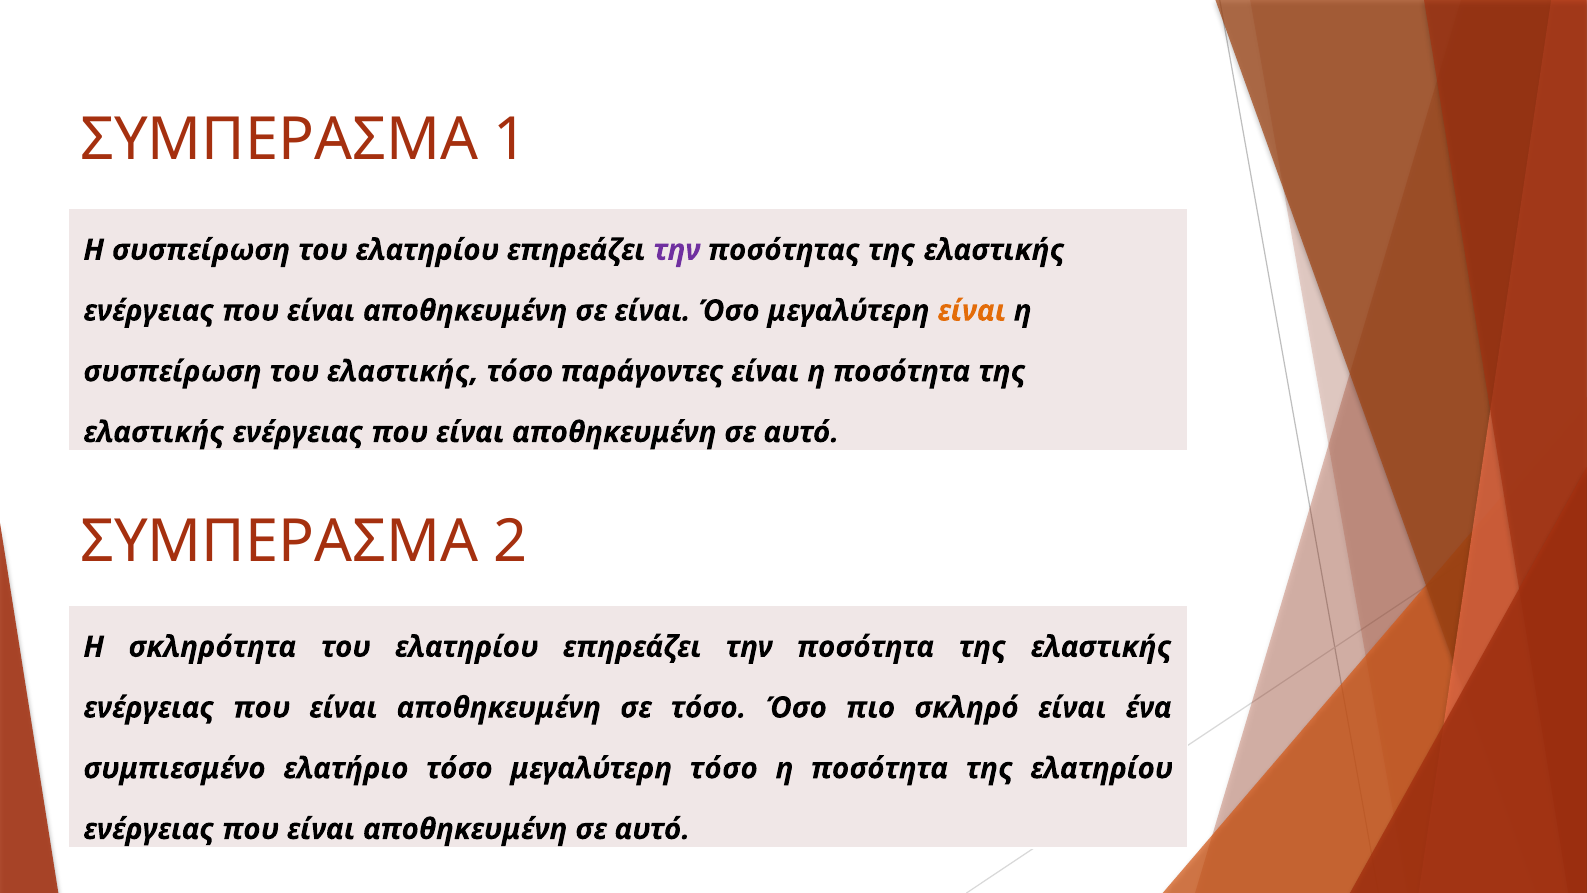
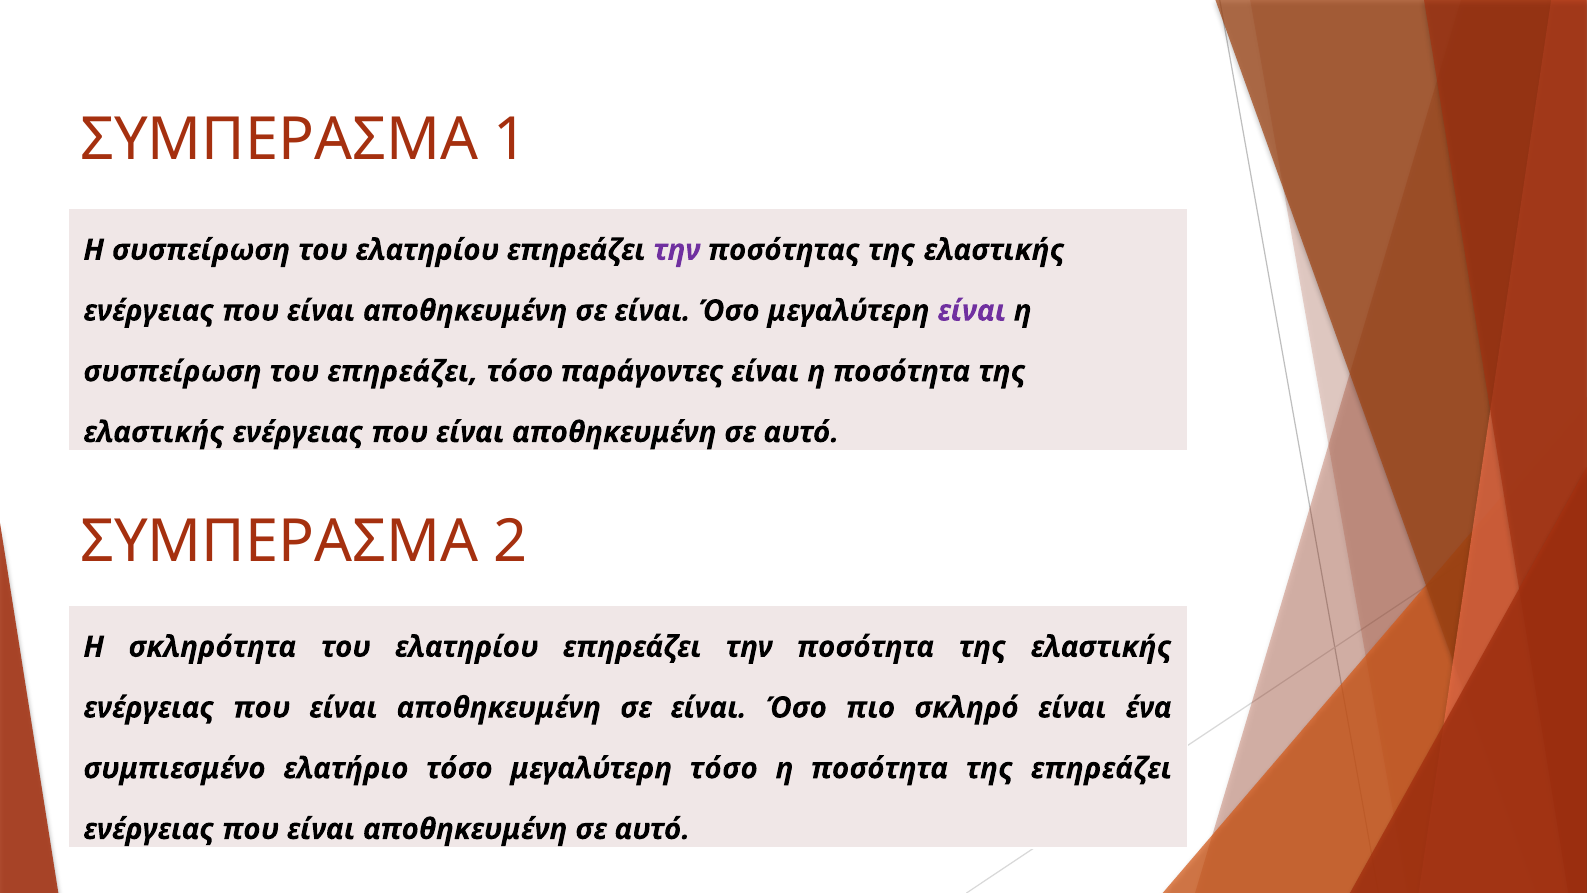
είναι at (972, 311) colour: orange -> purple
του ελαστικής: ελαστικής -> επηρεάζει
τόσο at (708, 708): τόσο -> είναι
της ελατηρίου: ελατηρίου -> επηρεάζει
